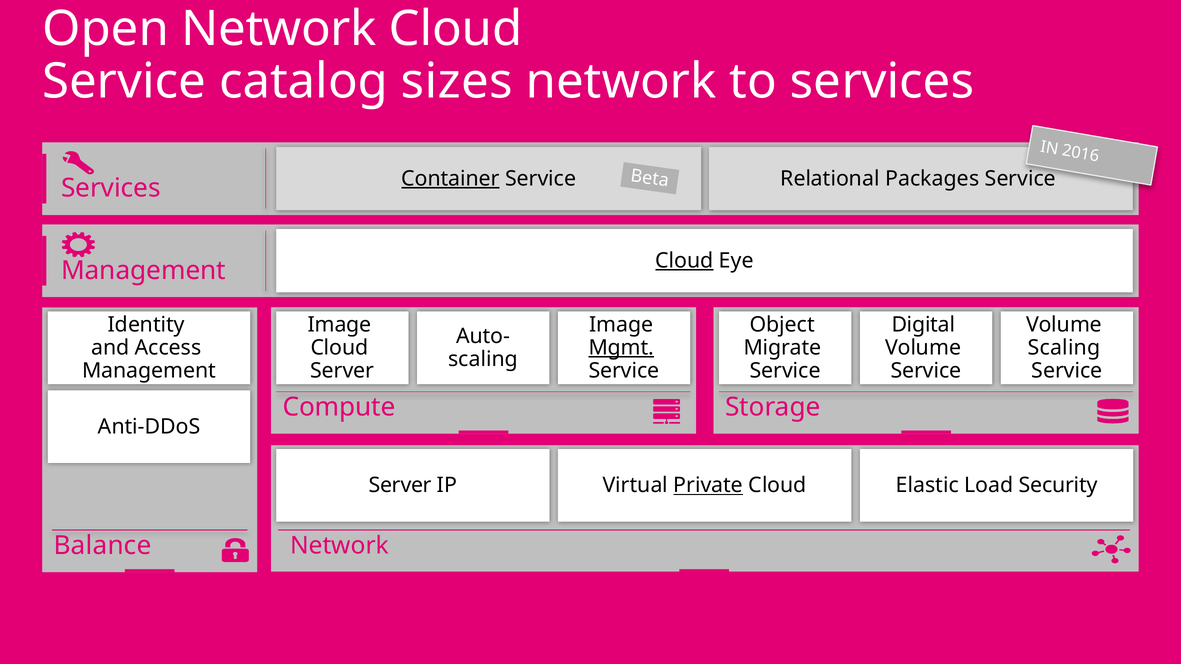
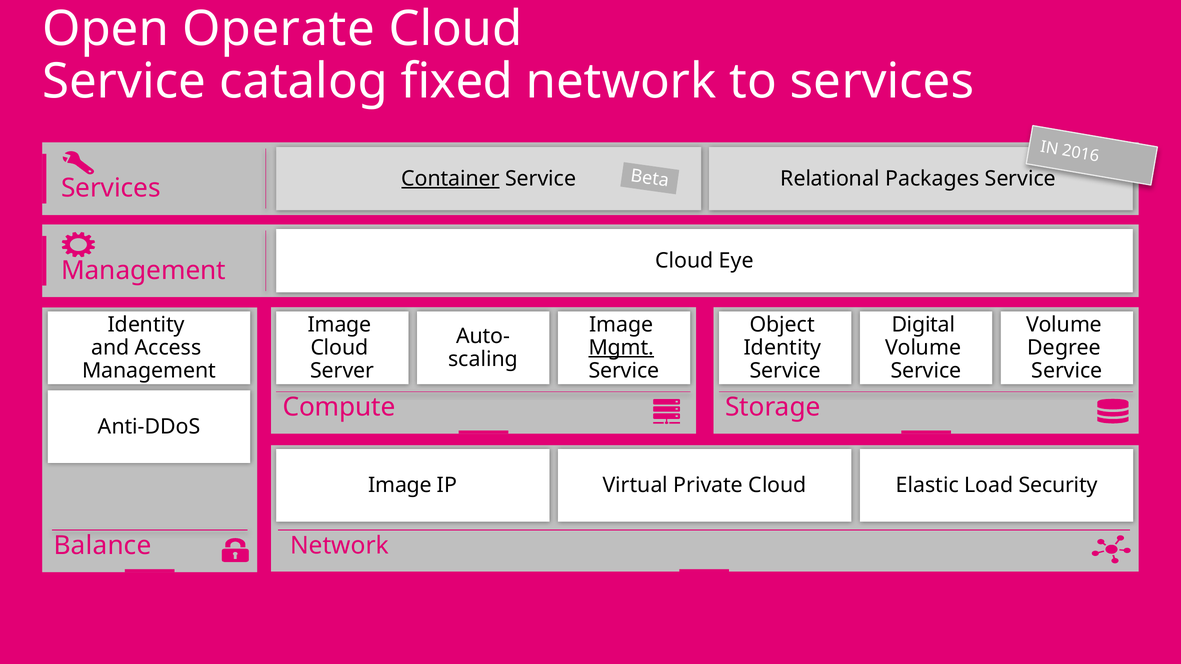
Open Network: Network -> Operate
sizes: sizes -> fixed
Cloud at (684, 261) underline: present -> none
Migrate at (782, 348): Migrate -> Identity
Scaling at (1064, 348): Scaling -> Degree
Server at (400, 486): Server -> Image
Private underline: present -> none
